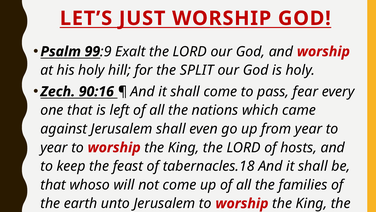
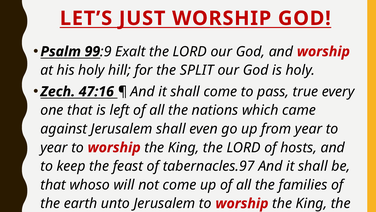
90:16: 90:16 -> 47:16
fear: fear -> true
tabernacles.18: tabernacles.18 -> tabernacles.97
